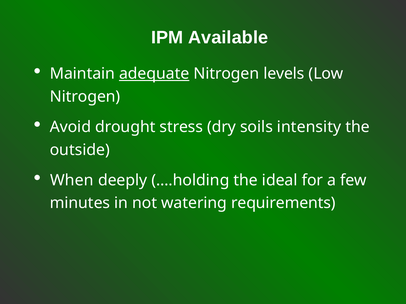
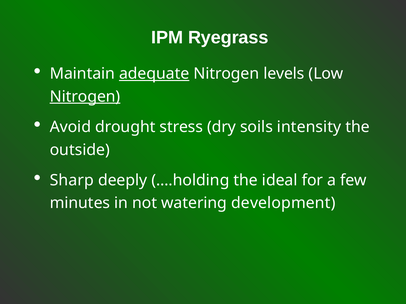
Available: Available -> Ryegrass
Nitrogen at (85, 97) underline: none -> present
When: When -> Sharp
requirements: requirements -> development
